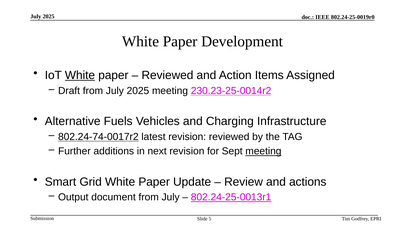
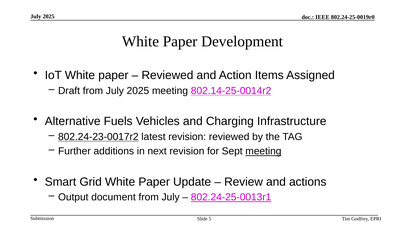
White at (80, 75) underline: present -> none
230.23-25-0014r2: 230.23-25-0014r2 -> 802.14-25-0014r2
802.24-74-0017r2: 802.24-74-0017r2 -> 802.24-23-0017r2
